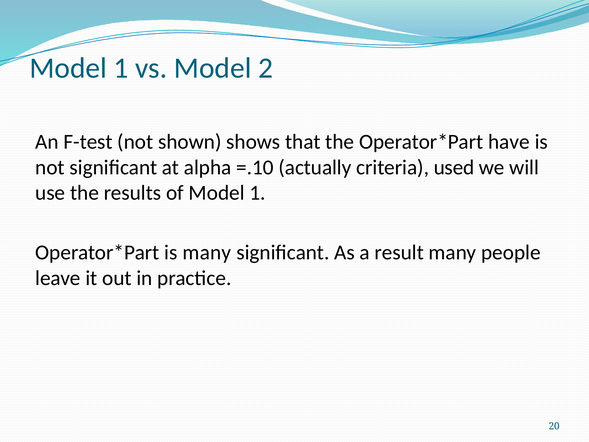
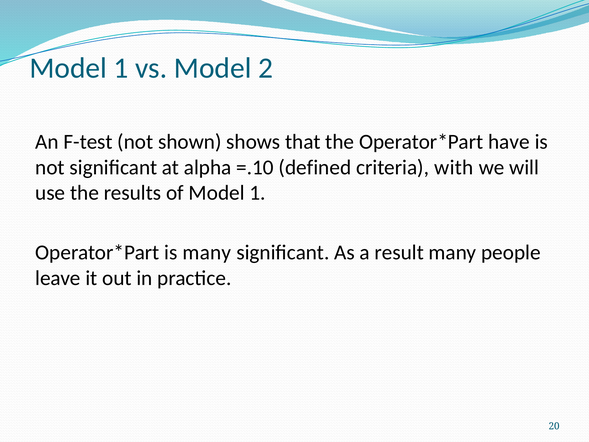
actually: actually -> defined
used: used -> with
